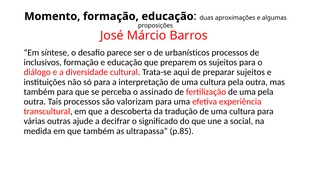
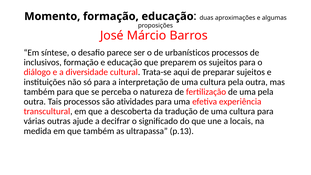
assinado: assinado -> natureza
valorizam: valorizam -> atividades
social: social -> locais
p.85: p.85 -> p.13
